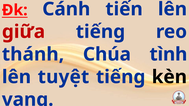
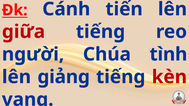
thánh: thánh -> người
tuyệt: tuyệt -> giảng
kèn colour: black -> red
